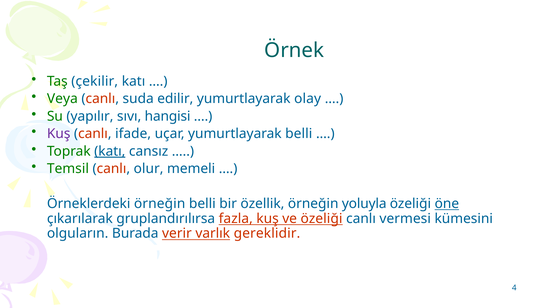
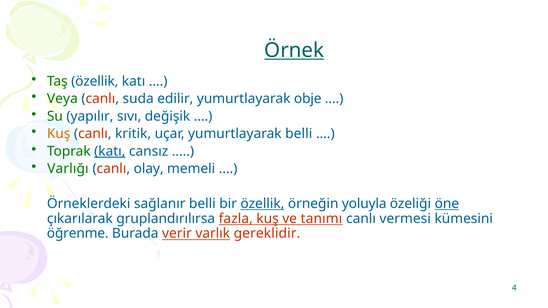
Örnek underline: none -> present
Taş çekilir: çekilir -> özellik
olay: olay -> obje
hangisi: hangisi -> değişik
Kuş at (59, 134) colour: purple -> orange
ifade: ifade -> kritik
Temsil: Temsil -> Varlığı
olur: olur -> olay
Örneklerdeki örneğin: örneğin -> sağlanır
özellik at (262, 204) underline: none -> present
ve özeliği: özeliği -> tanımı
olguların: olguların -> öğrenme
